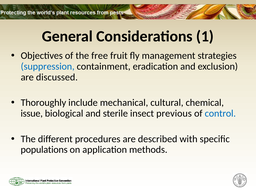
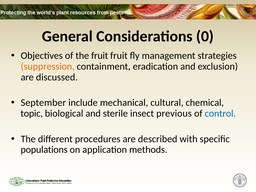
1: 1 -> 0
the free: free -> fruit
suppression colour: blue -> orange
Thoroughly: Thoroughly -> September
issue: issue -> topic
